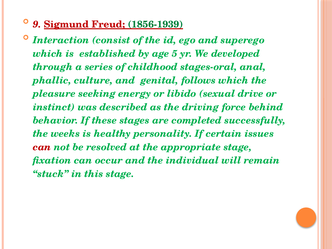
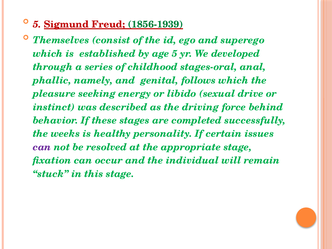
9 at (37, 24): 9 -> 5
Interaction: Interaction -> Themselves
culture: culture -> namely
can at (42, 147) colour: red -> purple
